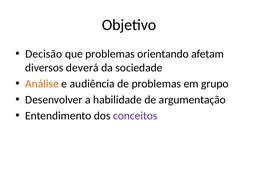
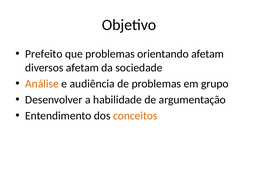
Decisão: Decisão -> Prefeito
diversos deverá: deverá -> afetam
conceitos colour: purple -> orange
